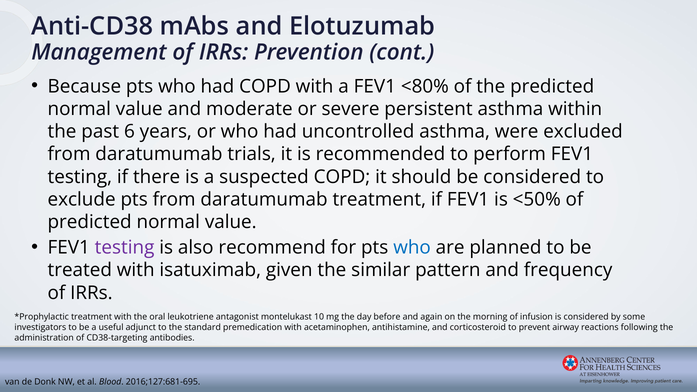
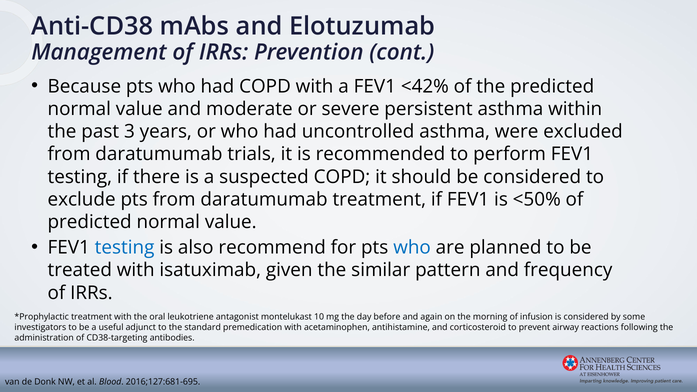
<80%: <80% -> <42%
6: 6 -> 3
testing at (125, 248) colour: purple -> blue
